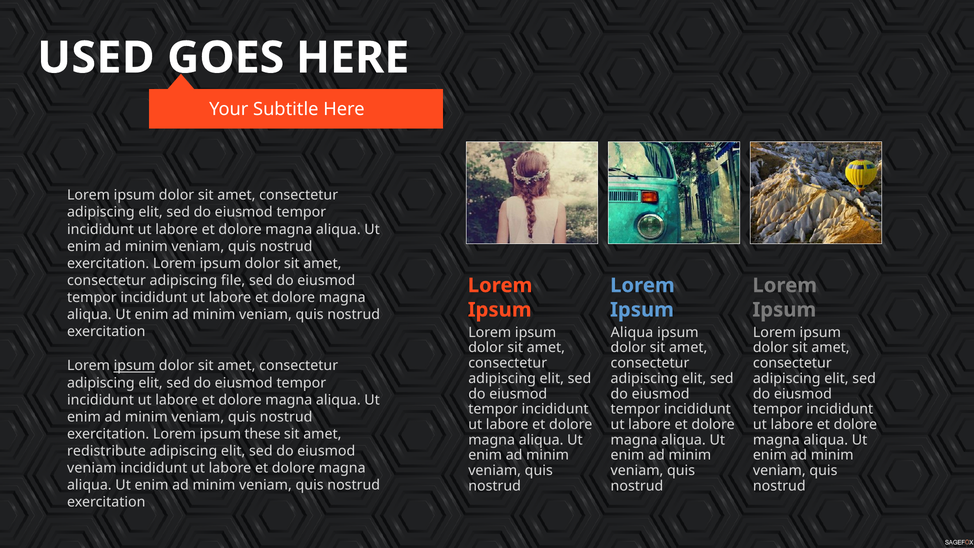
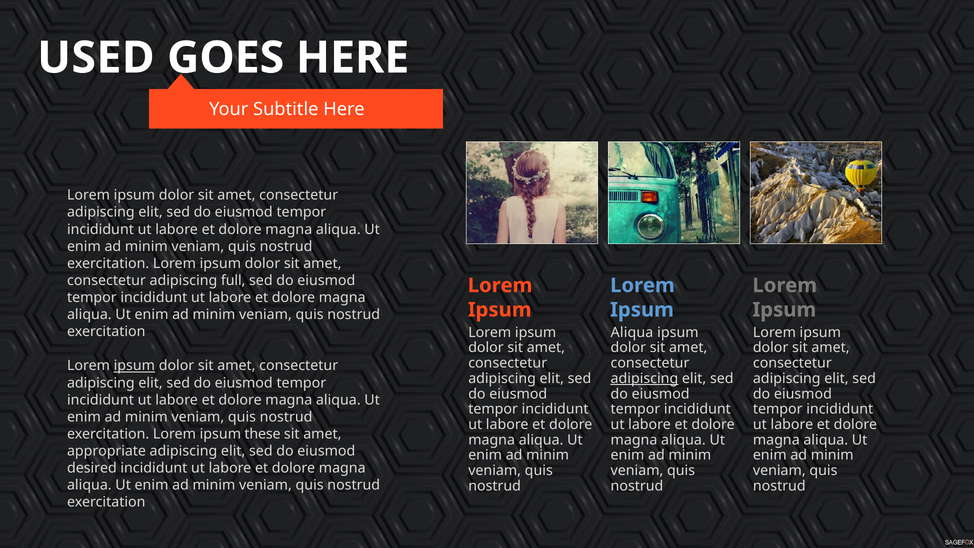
file: file -> full
adipiscing at (644, 378) underline: none -> present
redistribute: redistribute -> appropriate
veniam at (92, 468): veniam -> desired
